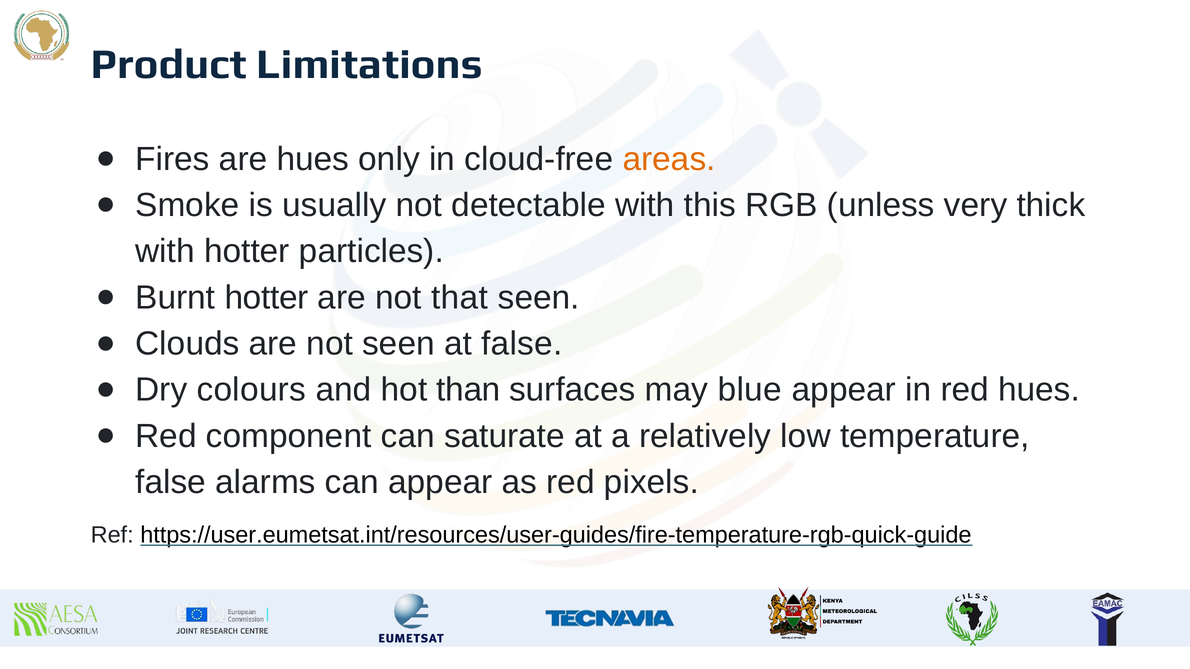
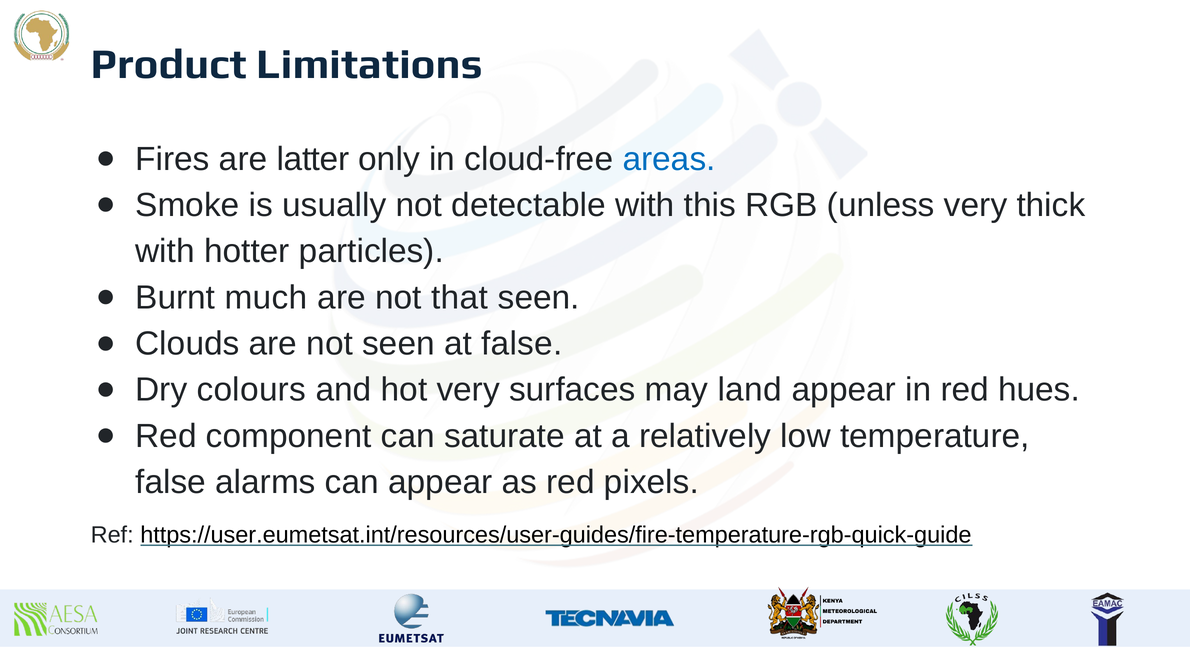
are hues: hues -> latter
areas colour: orange -> blue
Burnt hotter: hotter -> much
hot than: than -> very
blue: blue -> land
